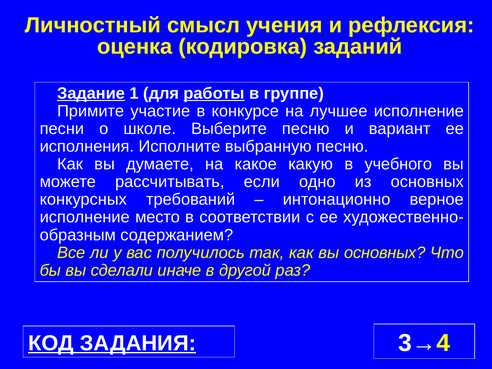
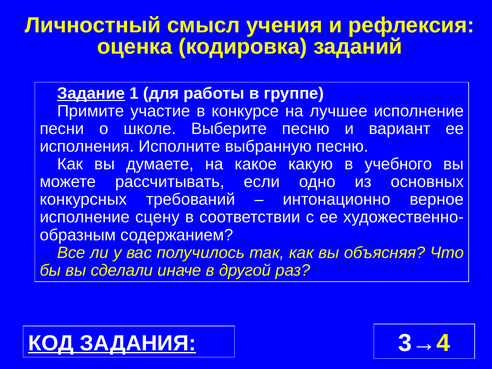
работы underline: present -> none
место: место -> сцену
вы основных: основных -> объясняя
